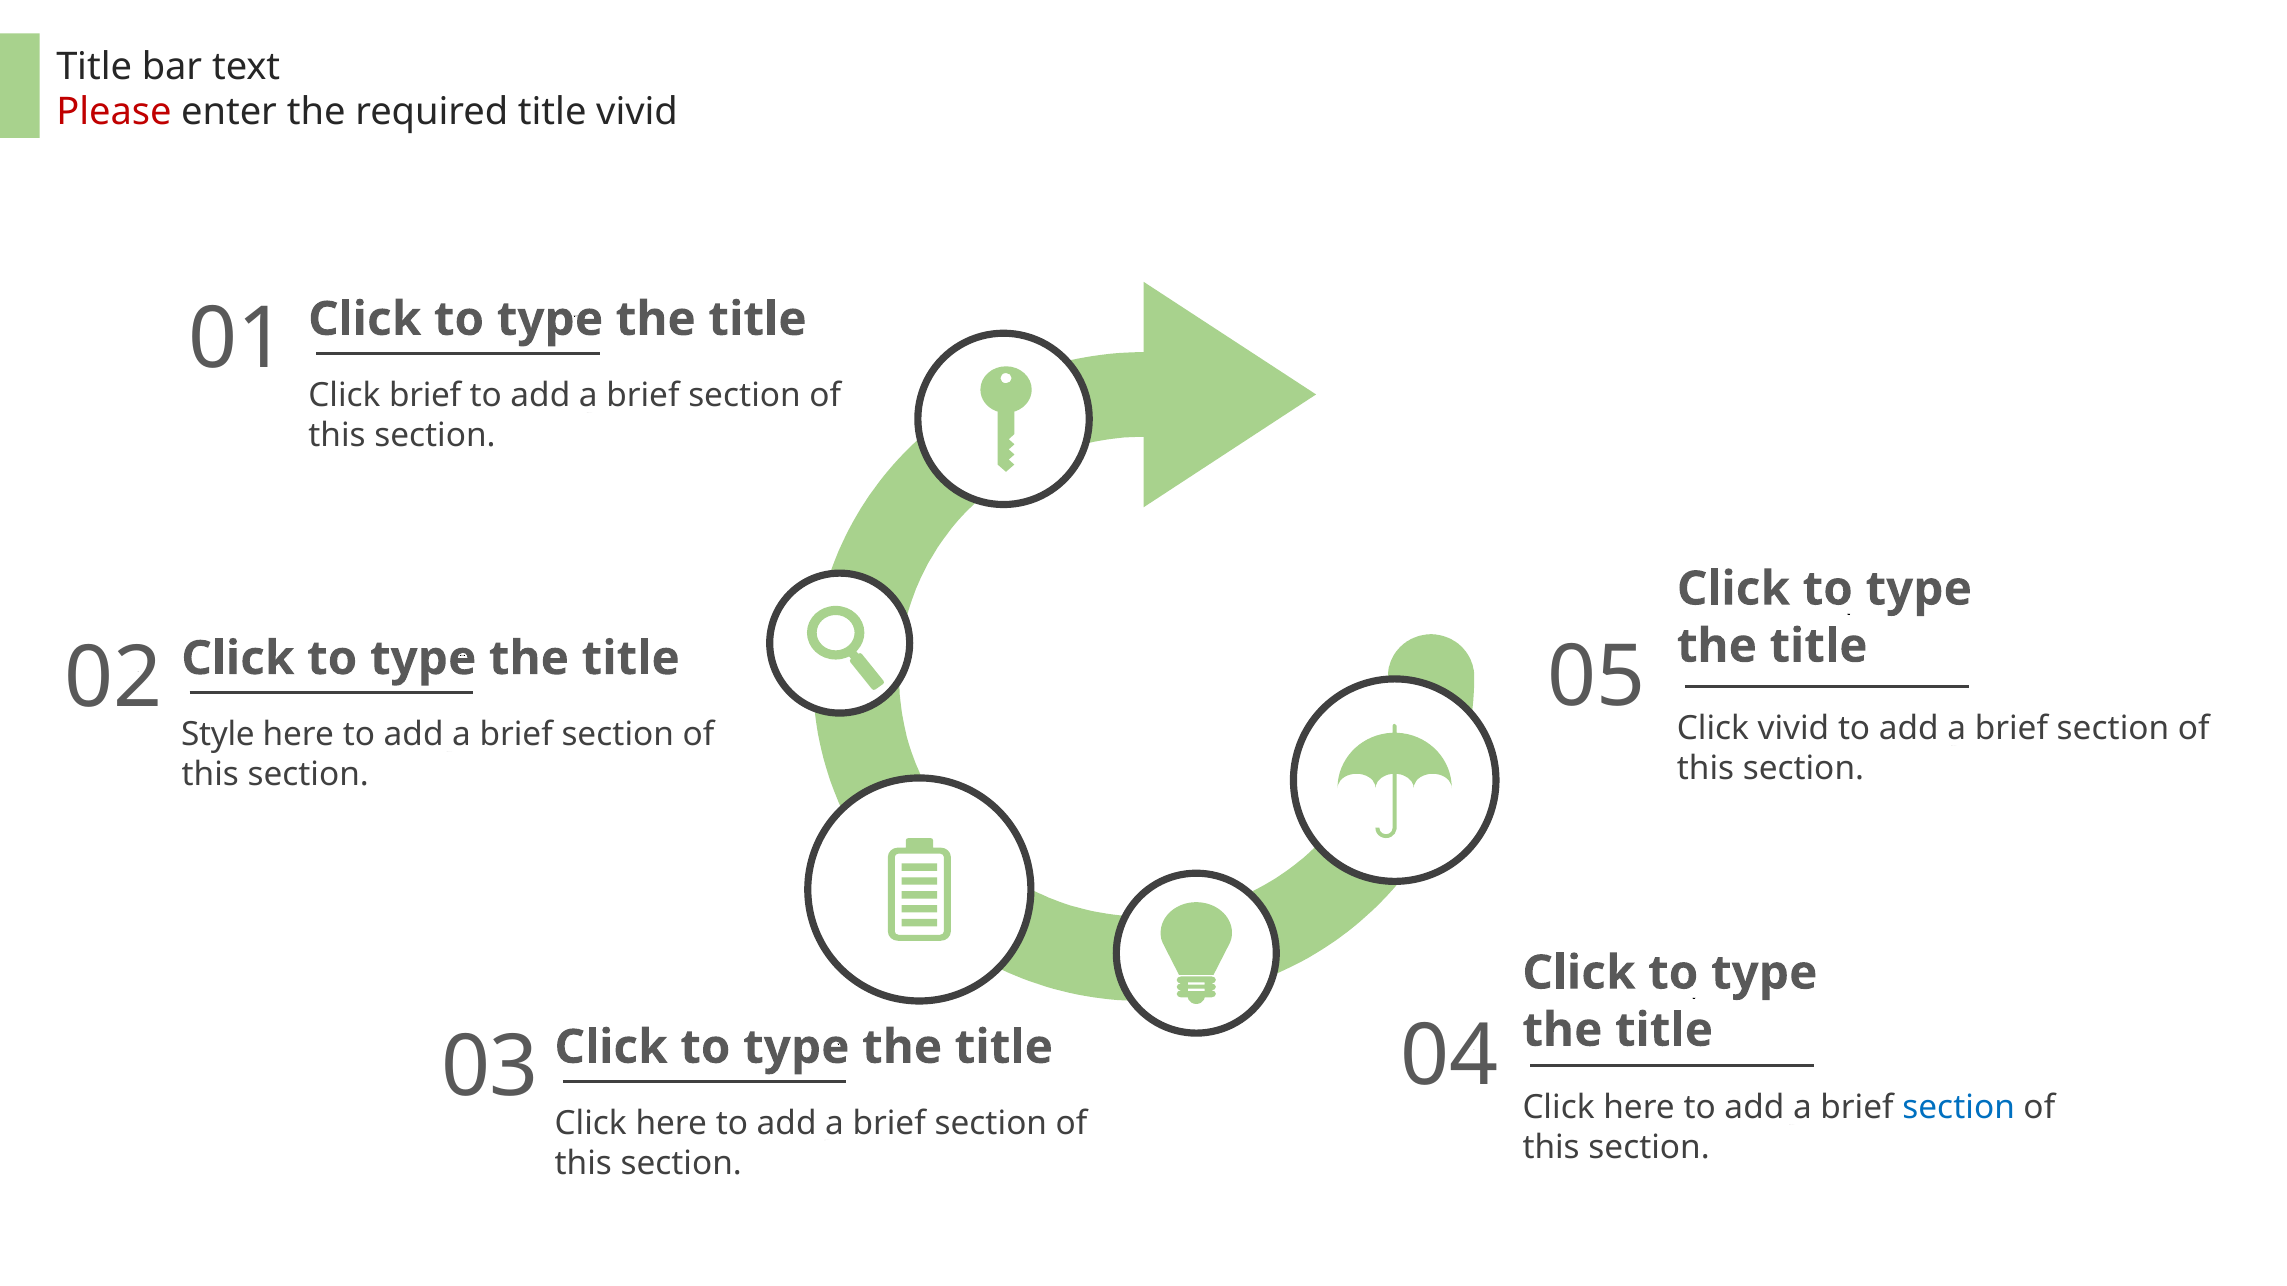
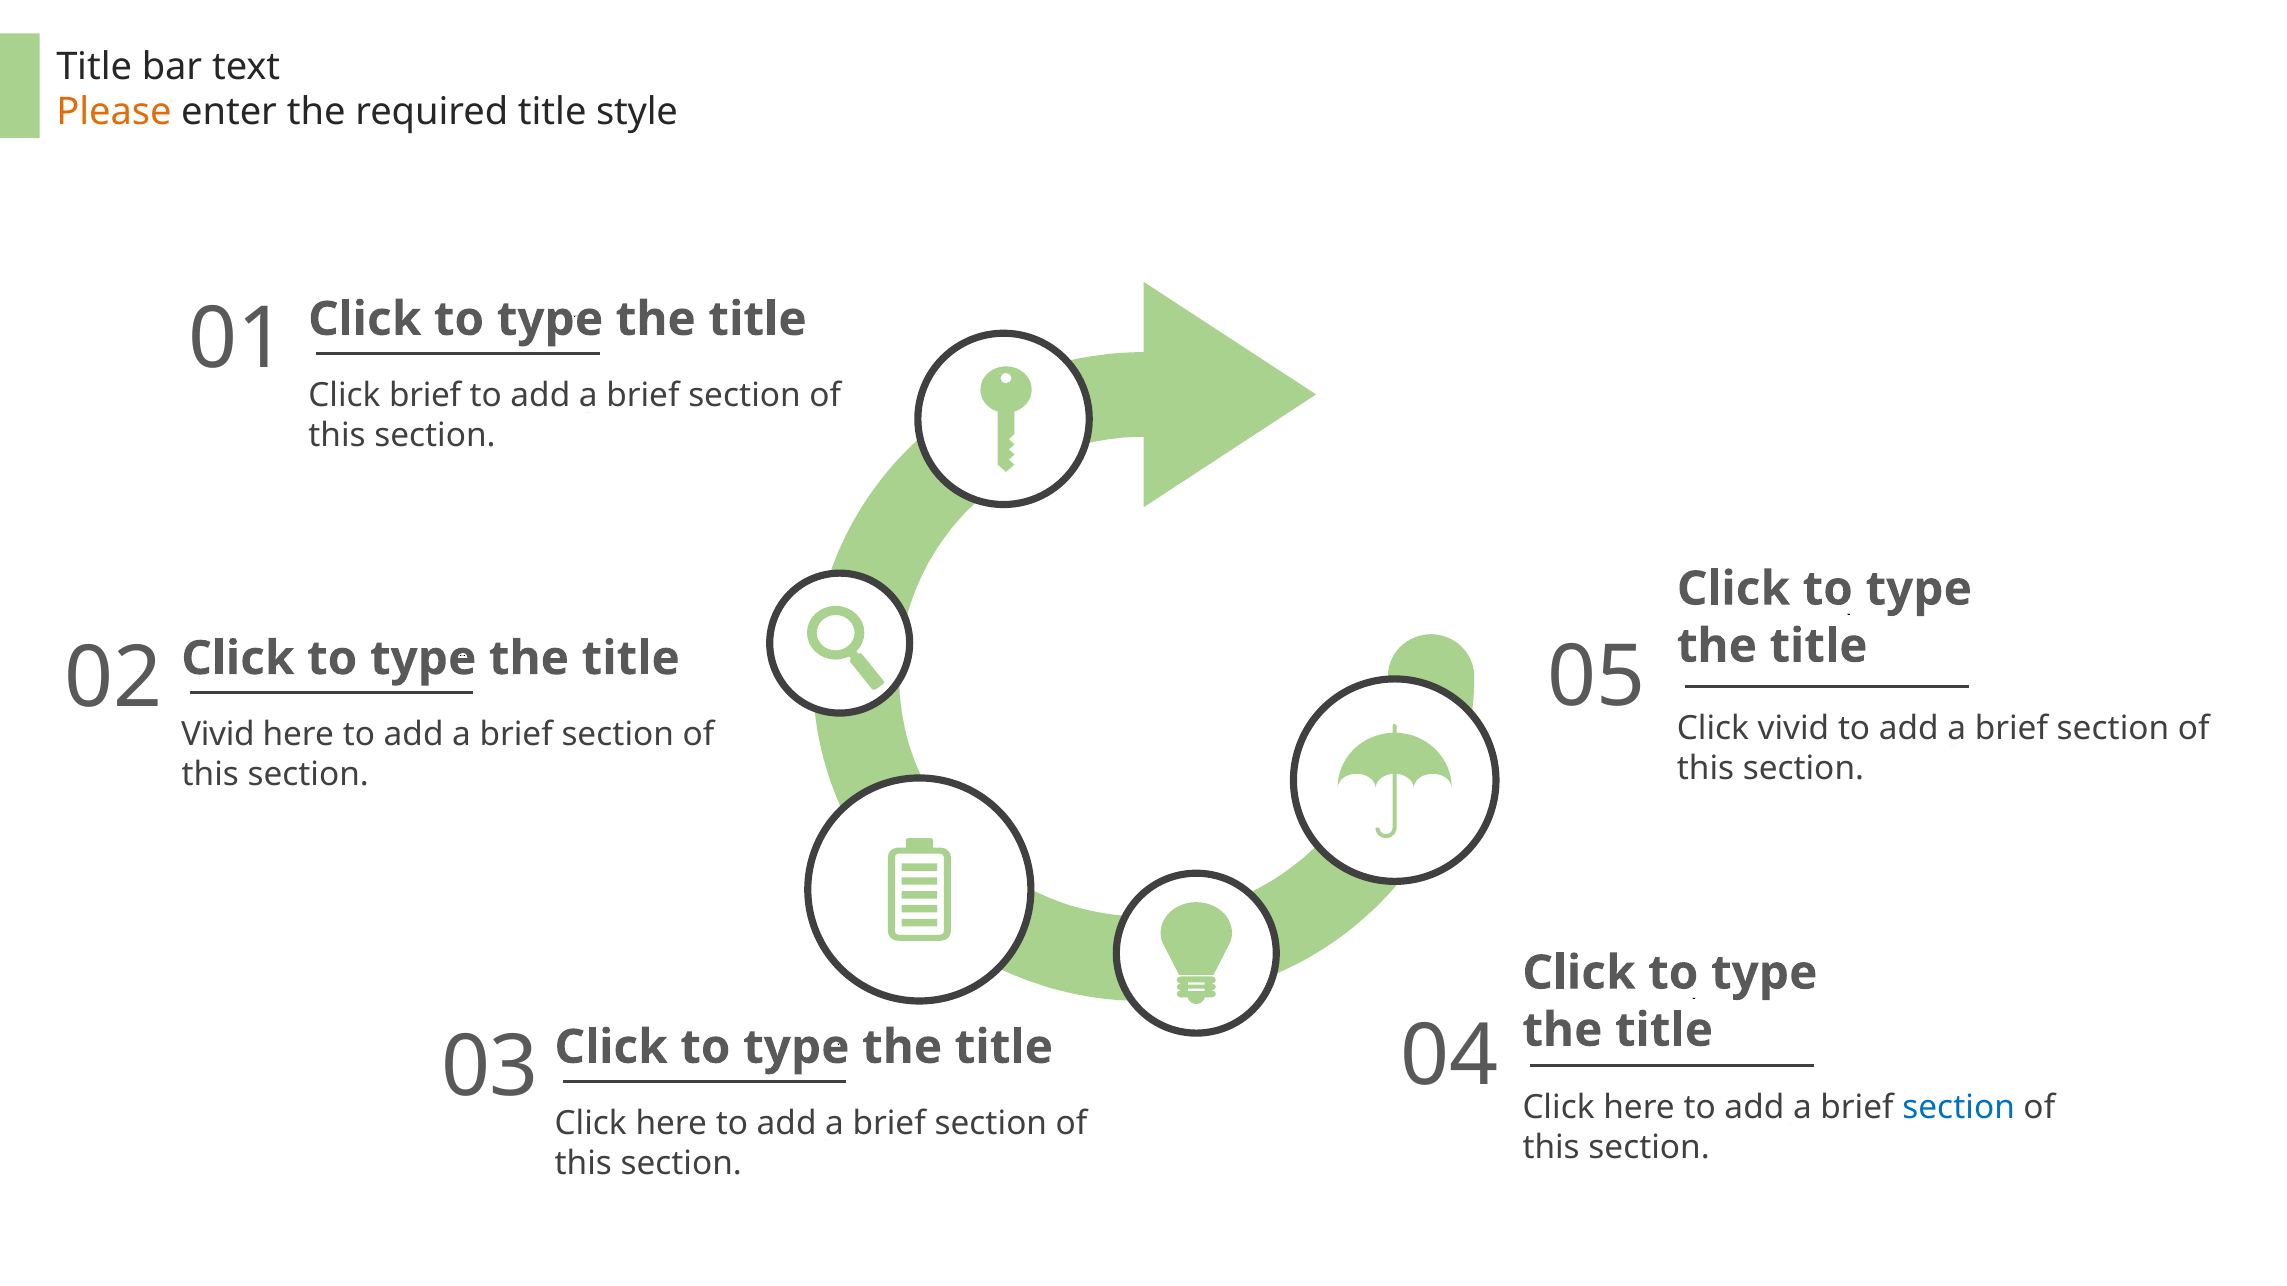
Please colour: red -> orange
title vivid: vivid -> style
Style at (218, 735): Style -> Vivid
